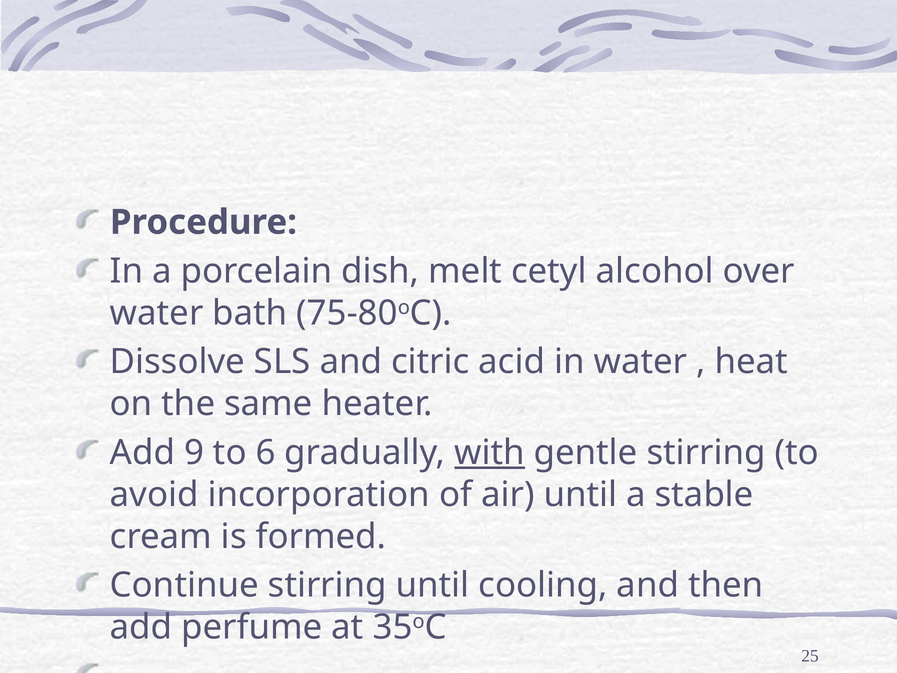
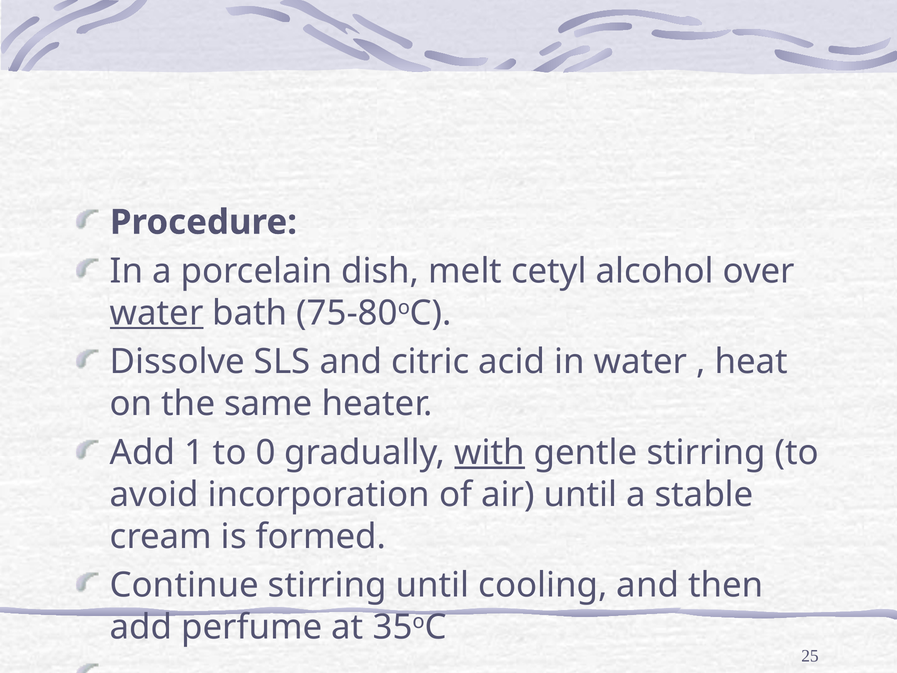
water at (157, 313) underline: none -> present
9: 9 -> 1
6: 6 -> 0
